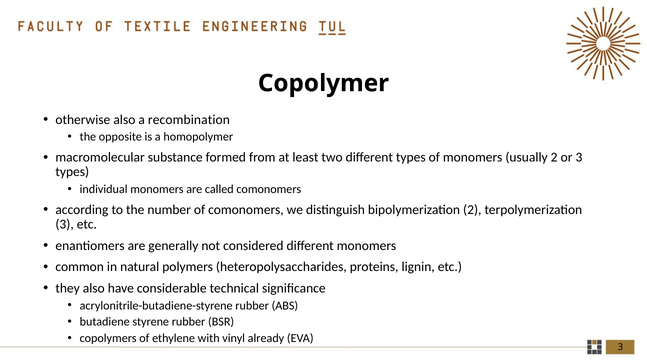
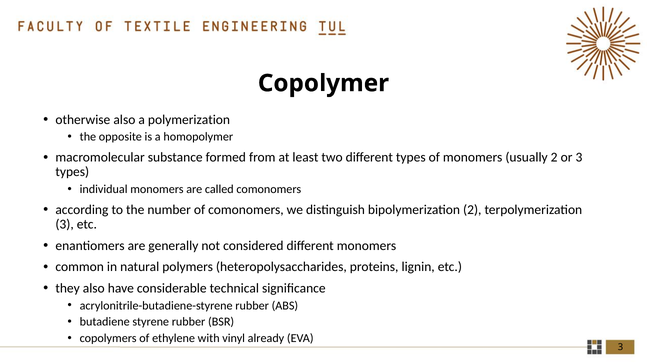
recombination: recombination -> polymerization
